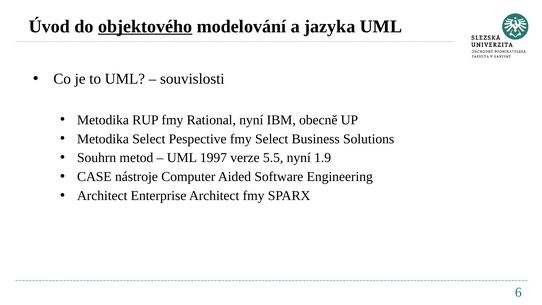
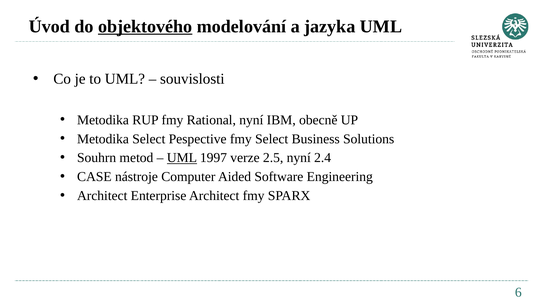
UML at (182, 158) underline: none -> present
5.5: 5.5 -> 2.5
1.9: 1.9 -> 2.4
